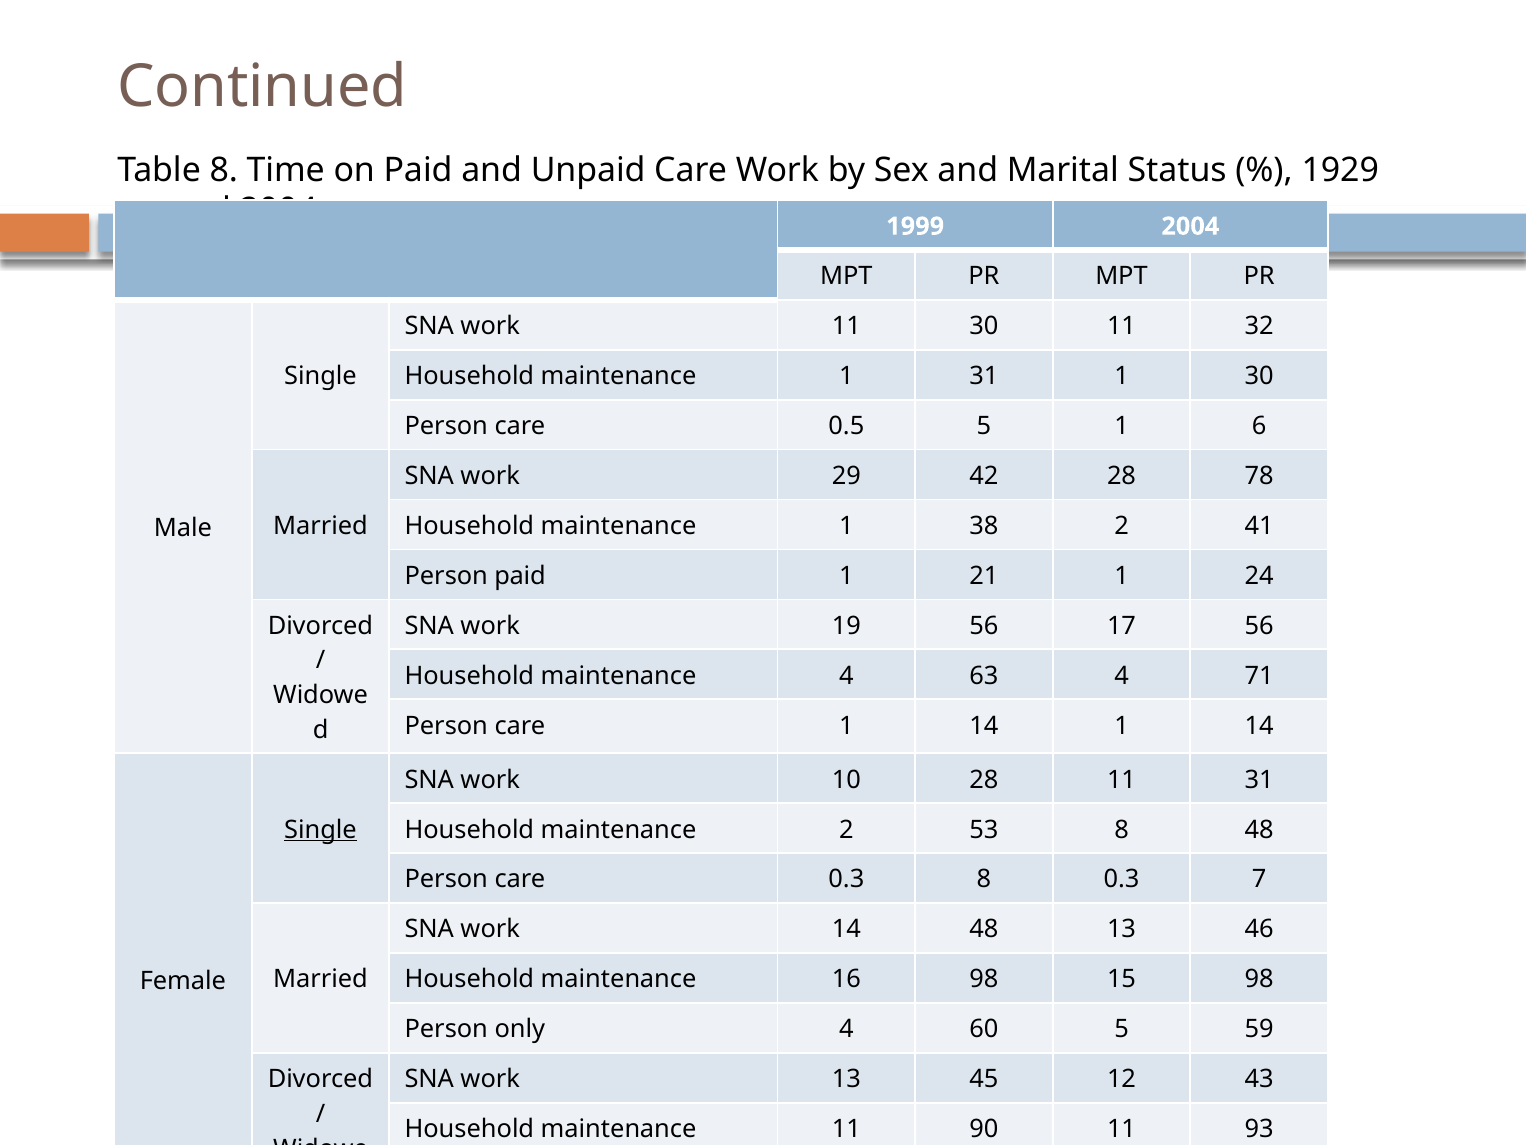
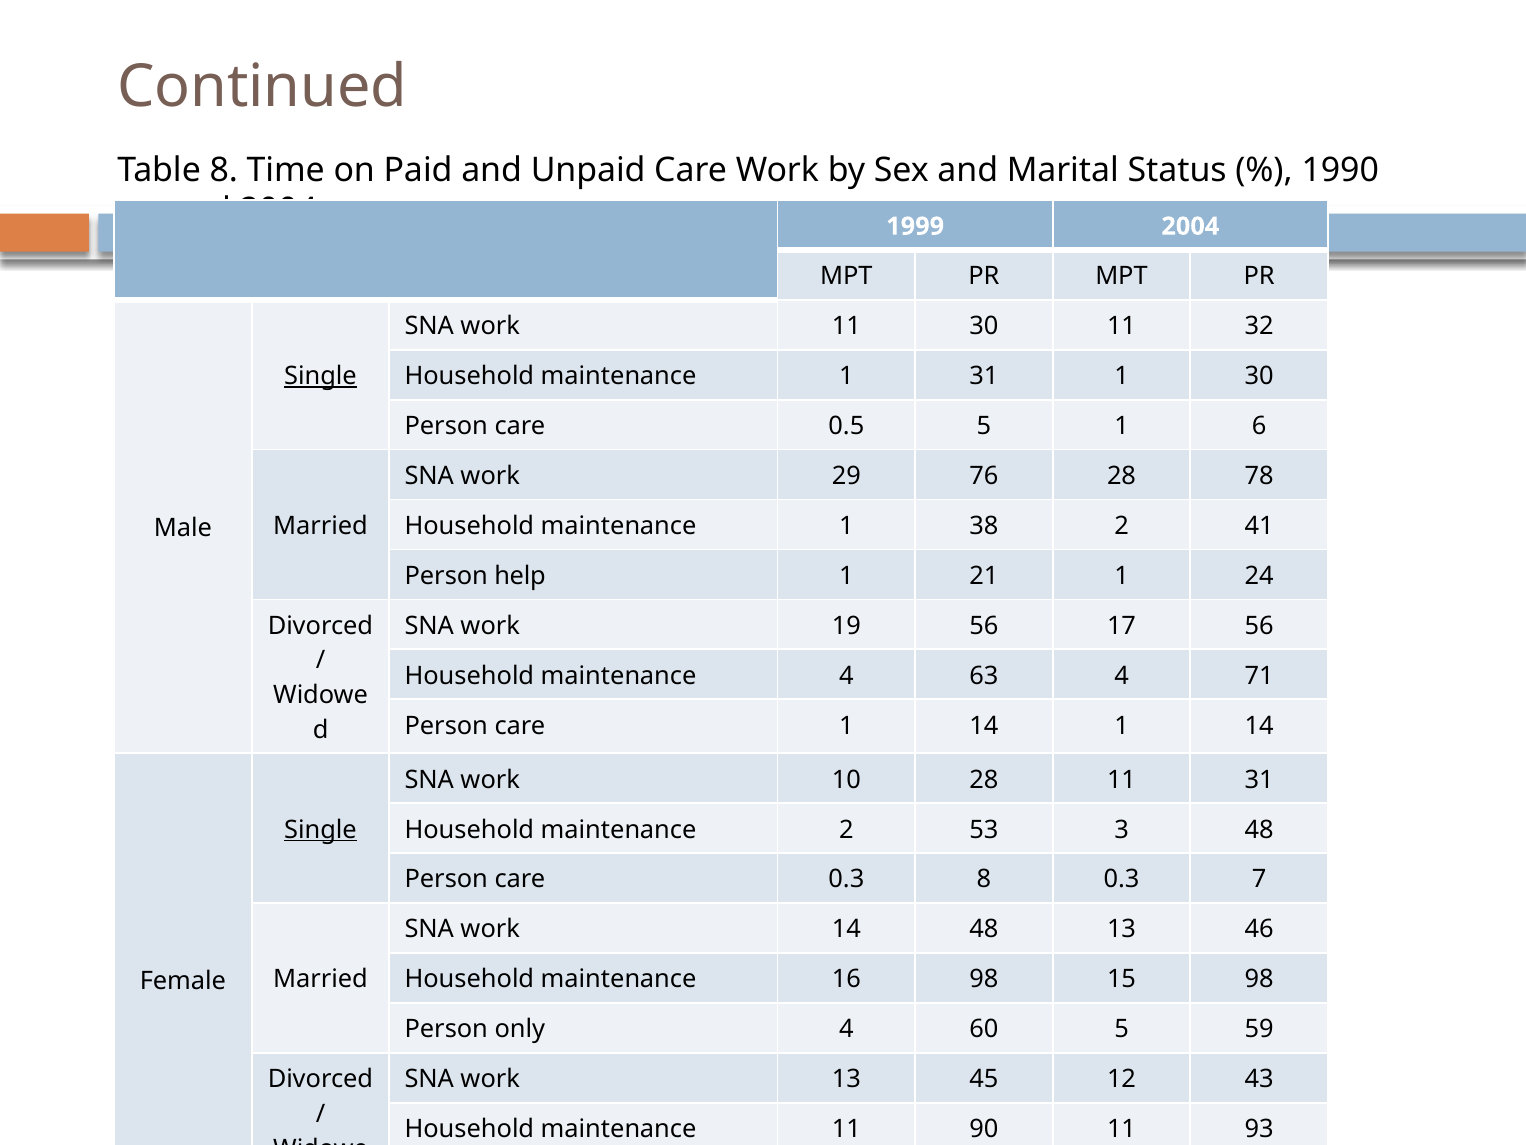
1929: 1929 -> 1990
Single at (320, 376) underline: none -> present
42: 42 -> 76
Person paid: paid -> help
53 8: 8 -> 3
